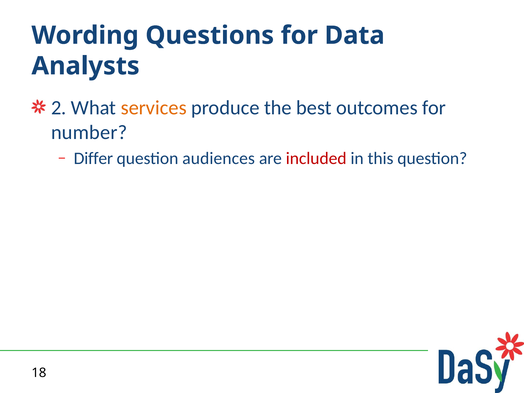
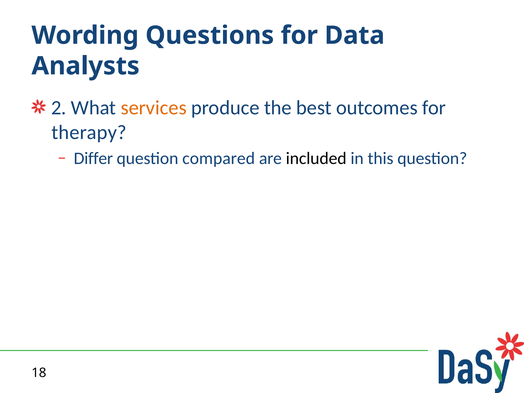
number: number -> therapy
audiences: audiences -> compared
included colour: red -> black
